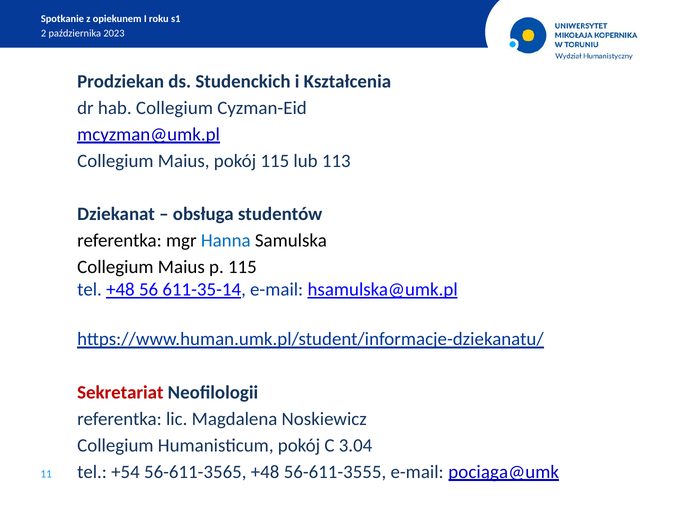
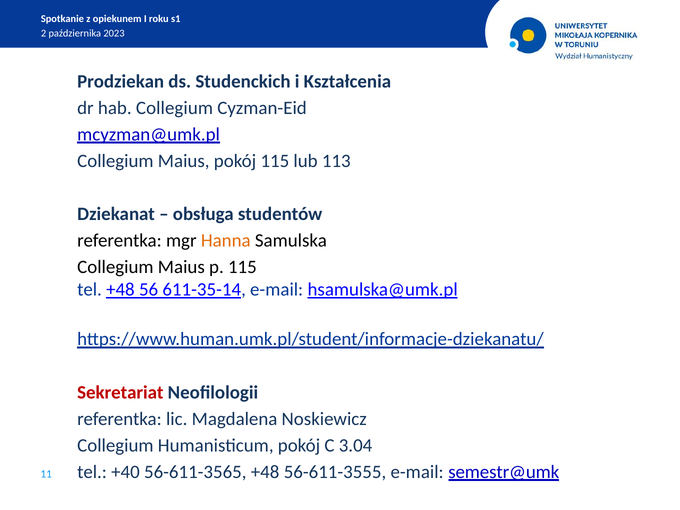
Hanna colour: blue -> orange
+54: +54 -> +40
pociąga@umk: pociąga@umk -> semestr@umk
